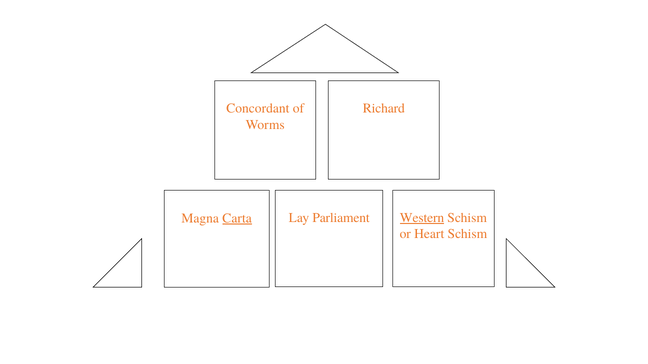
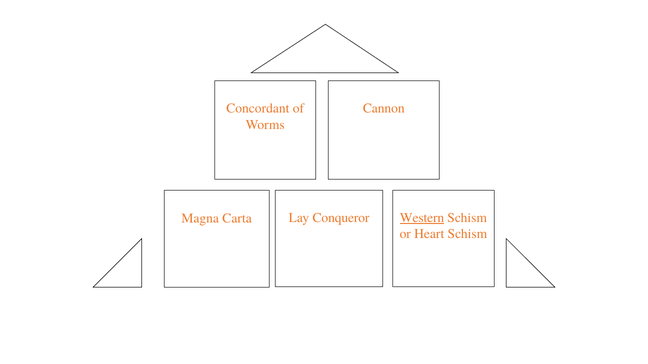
Richard: Richard -> Cannon
Parliament: Parliament -> Conqueror
Carta underline: present -> none
